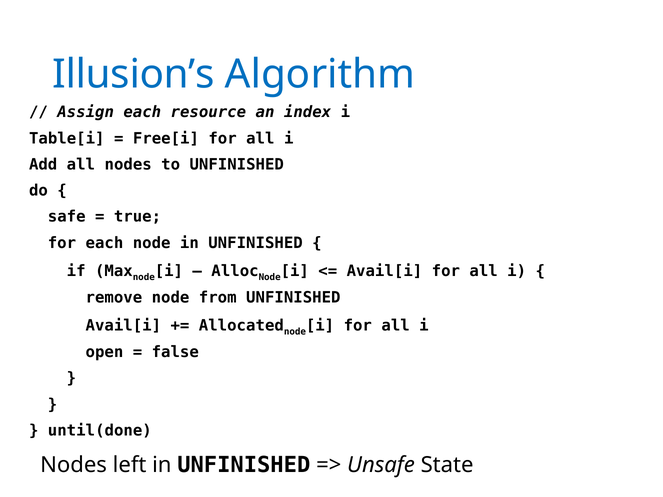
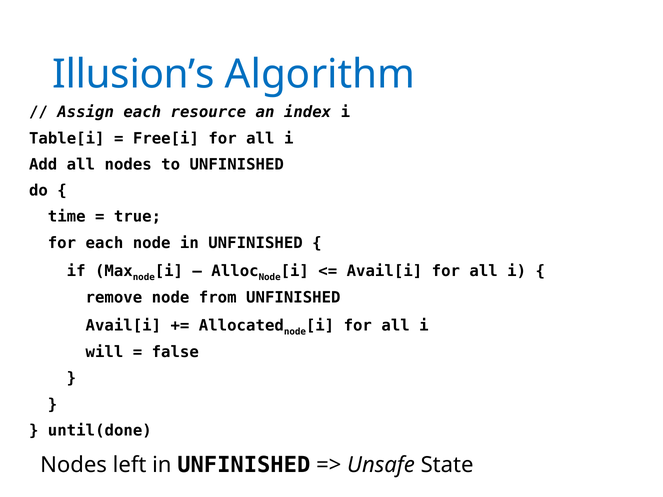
safe: safe -> time
open: open -> will
